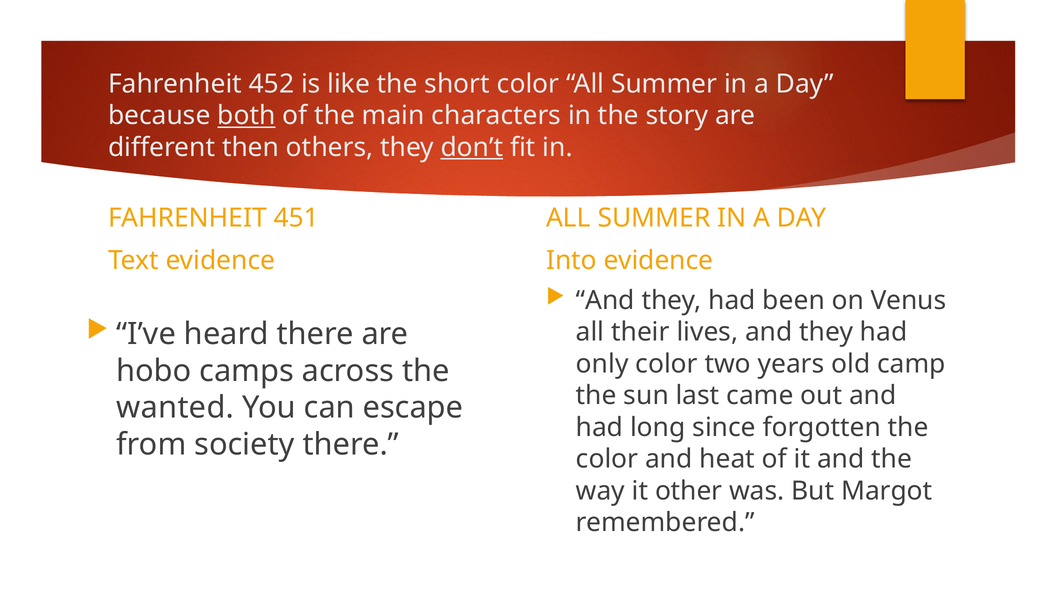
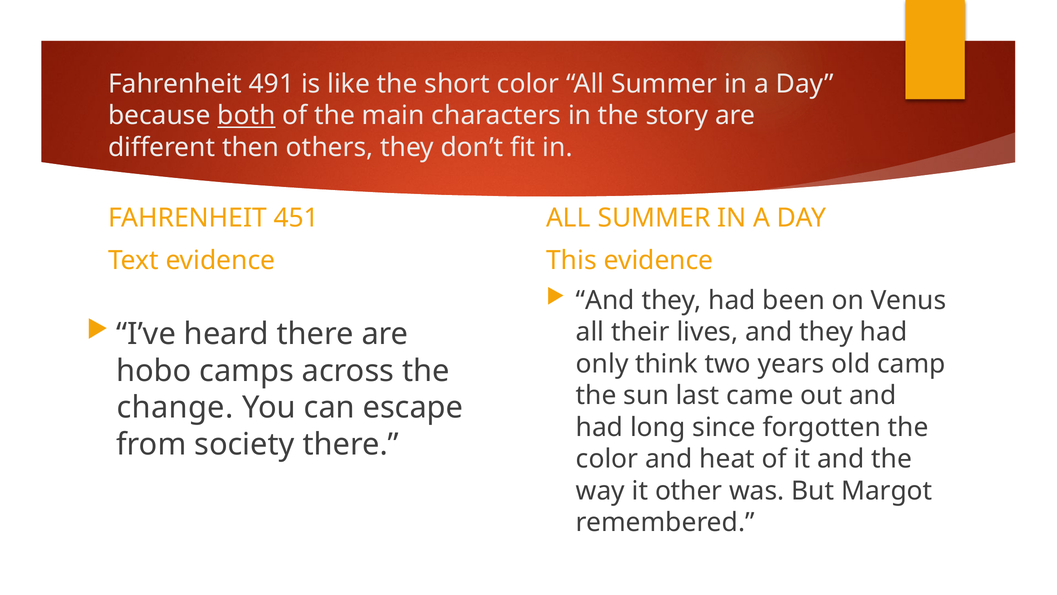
452: 452 -> 491
don’t underline: present -> none
Into: Into -> This
only color: color -> think
wanted: wanted -> change
